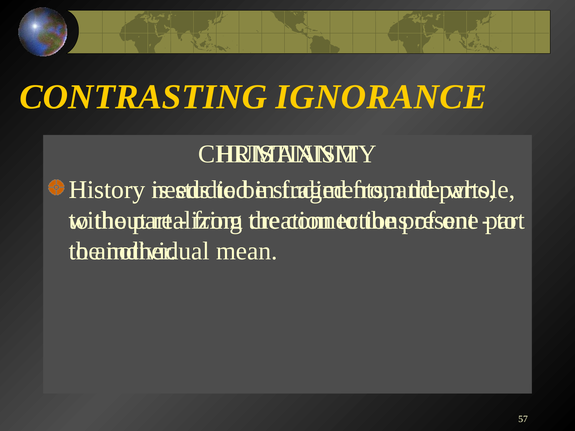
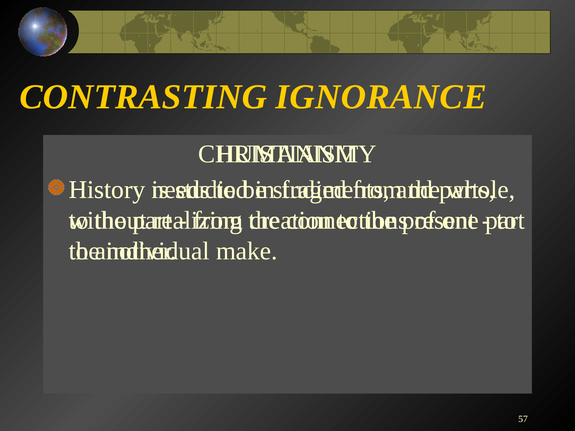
mean: mean -> make
